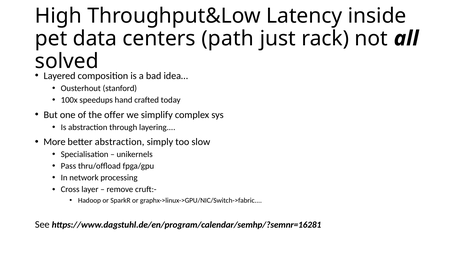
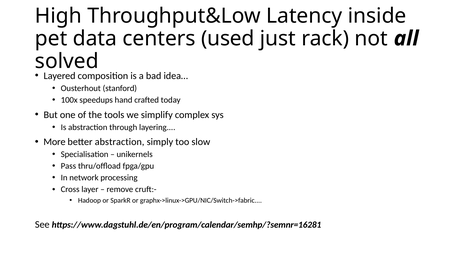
path: path -> used
offer: offer -> tools
